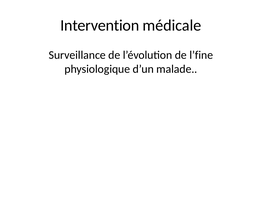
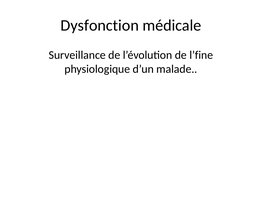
Intervention: Intervention -> Dysfonction
